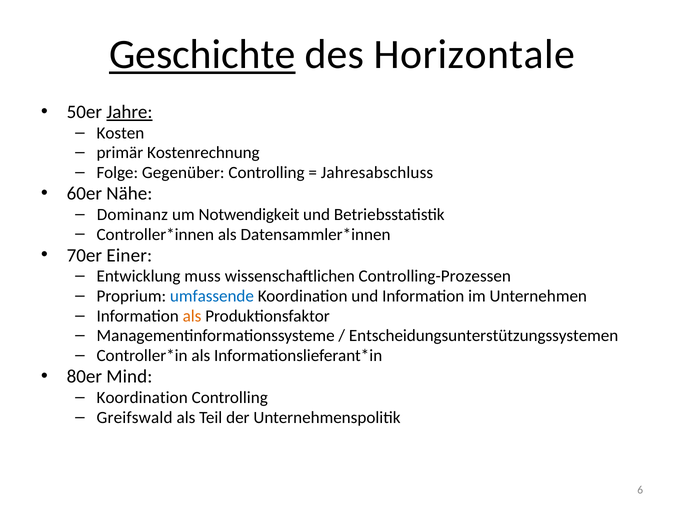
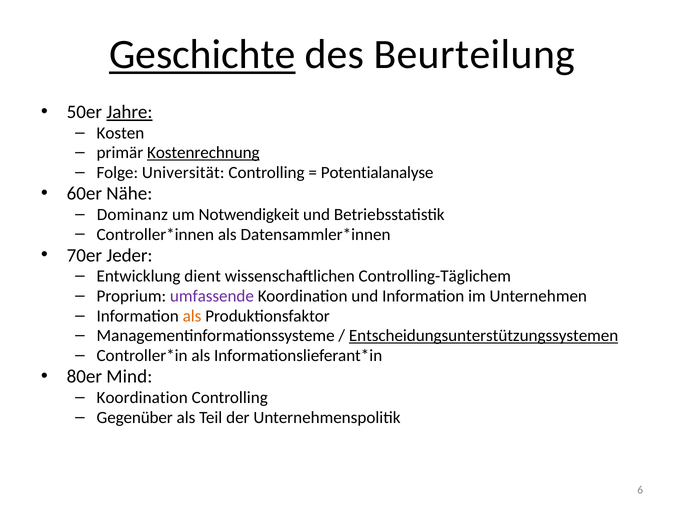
Horizontale: Horizontale -> Beurteilung
Kostenrechnung underline: none -> present
Gegenüber: Gegenüber -> Universität
Jahresabschluss: Jahresabschluss -> Potentialanalyse
Einer: Einer -> Jeder
muss: muss -> dient
Controlling-Prozessen: Controlling-Prozessen -> Controlling-Täglichem
umfassende colour: blue -> purple
Entscheidungsunterstützungssystemen underline: none -> present
Greifswald: Greifswald -> Gegenüber
